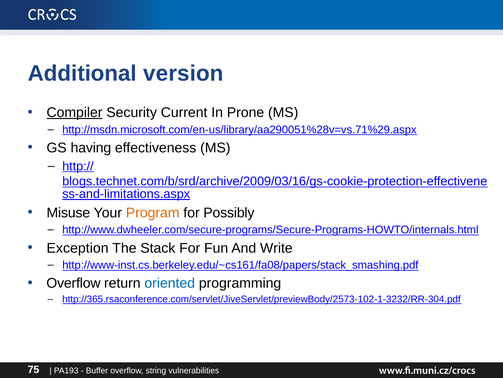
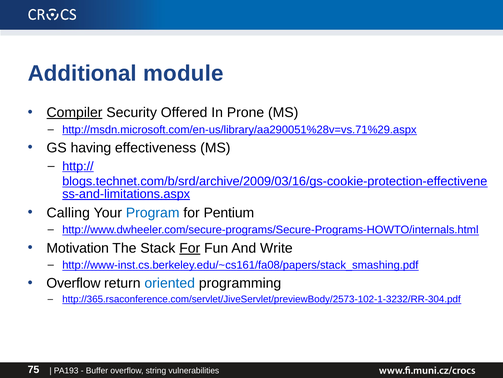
version: version -> module
Current: Current -> Offered
Misuse: Misuse -> Calling
Program colour: orange -> blue
Possibly: Possibly -> Pentium
Exception: Exception -> Motivation
For at (190, 248) underline: none -> present
